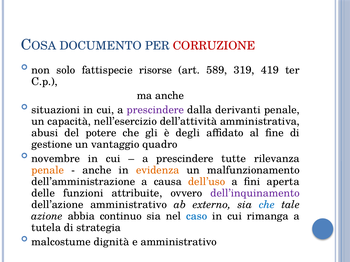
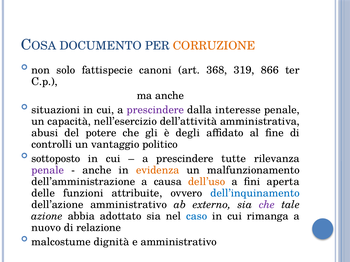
CORRUZIONE colour: red -> orange
risorse: risorse -> canoni
589: 589 -> 368
419: 419 -> 866
derivanti: derivanti -> interesse
gestione: gestione -> controlli
quadro: quadro -> politico
novembre: novembre -> sottoposto
penale at (48, 170) colour: orange -> purple
dell’inquinamento colour: purple -> blue
che at (267, 205) colour: blue -> purple
continuo: continuo -> adottato
tutela: tutela -> nuovo
strategia: strategia -> relazione
